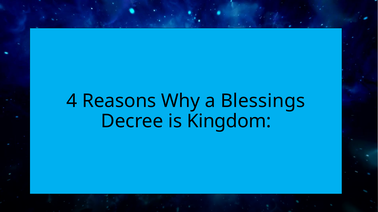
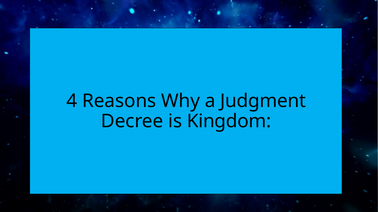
Blessings: Blessings -> Judgment
